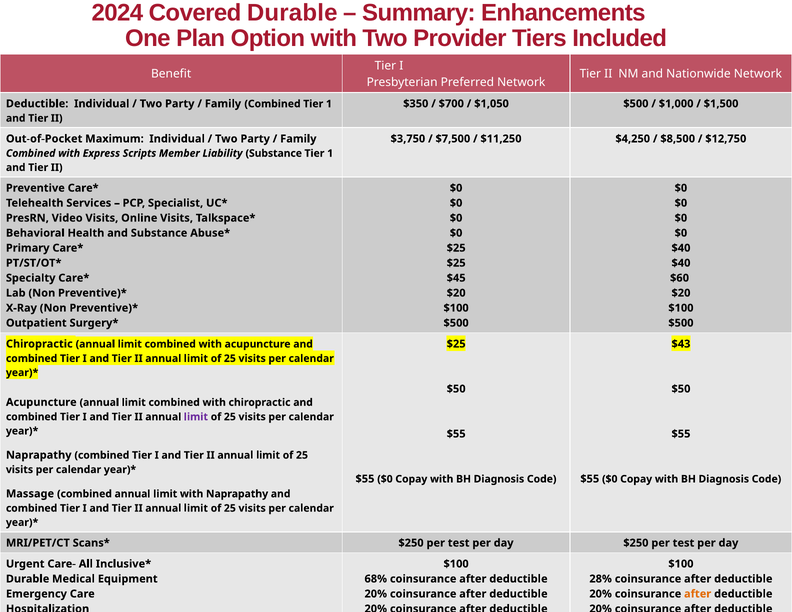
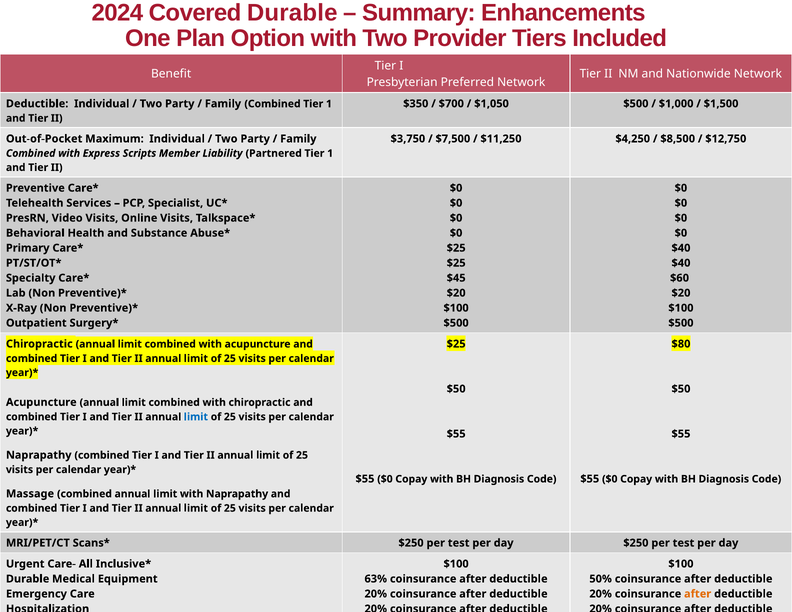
Liability Substance: Substance -> Partnered
$43: $43 -> $80
limit at (196, 417) colour: purple -> blue
68%: 68% -> 63%
28%: 28% -> 50%
